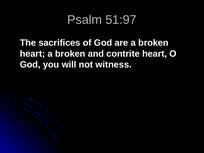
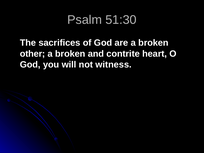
51:97: 51:97 -> 51:30
heart at (32, 54): heart -> other
